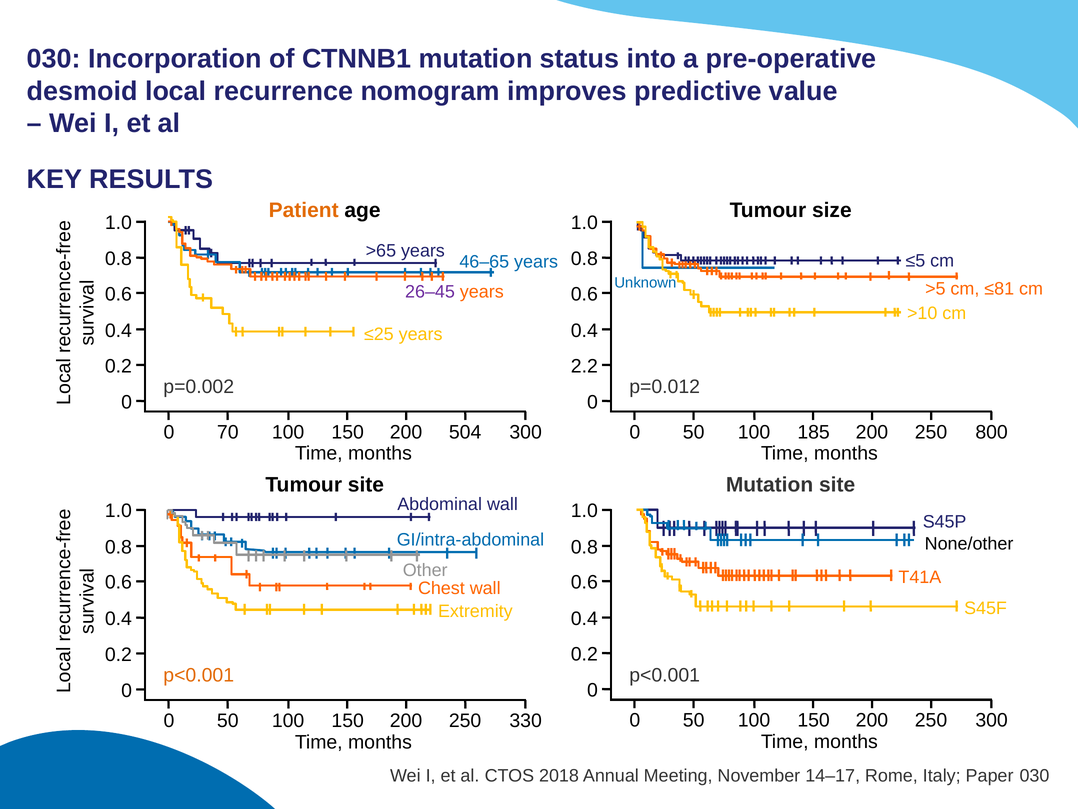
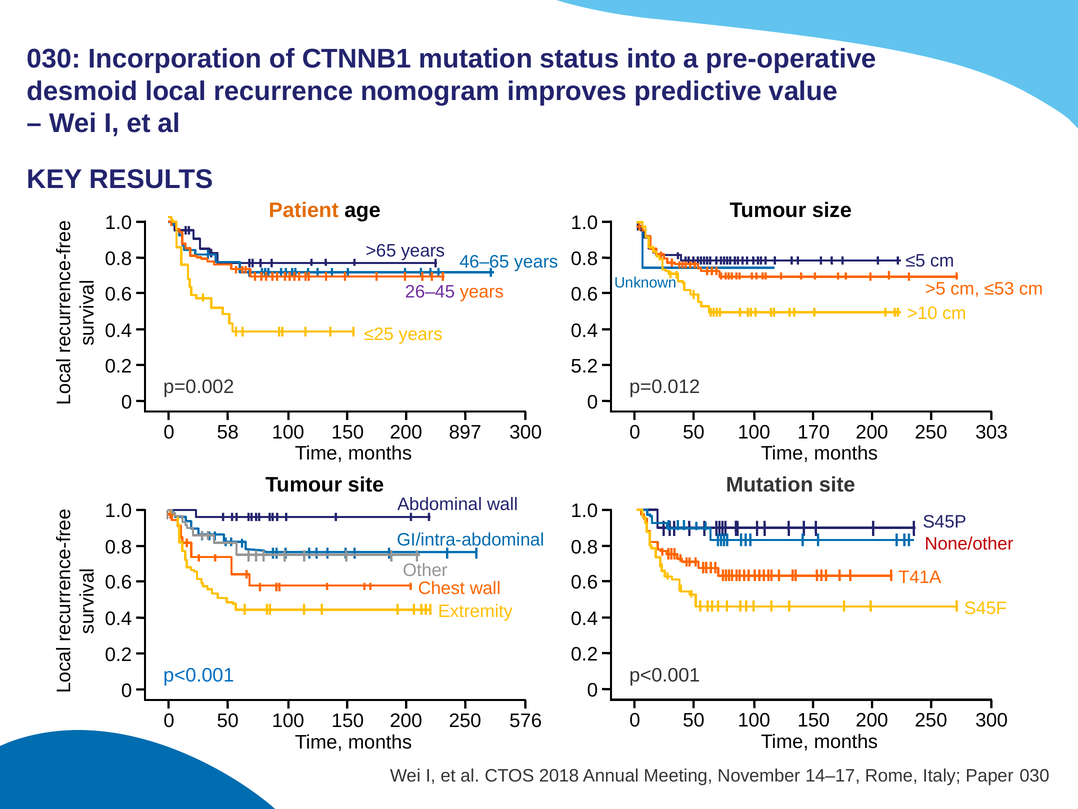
≤81: ≤81 -> ≤53
2.2: 2.2 -> 5.2
70: 70 -> 58
504: 504 -> 897
185: 185 -> 170
800: 800 -> 303
None/other colour: black -> red
p<0.001 at (199, 675) colour: orange -> blue
330: 330 -> 576
